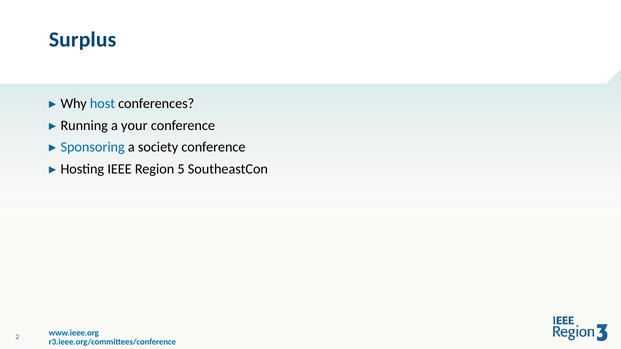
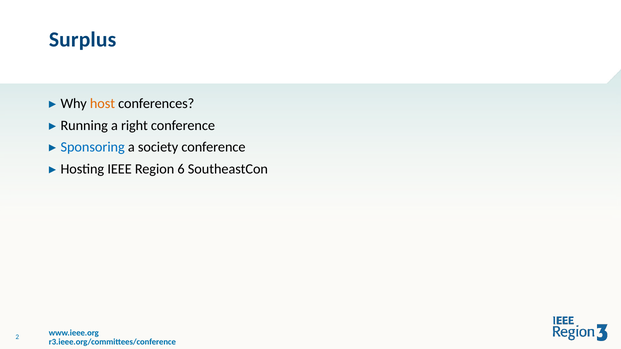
host colour: blue -> orange
your: your -> right
5: 5 -> 6
